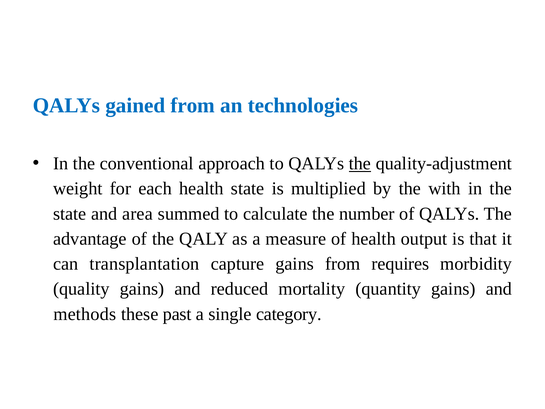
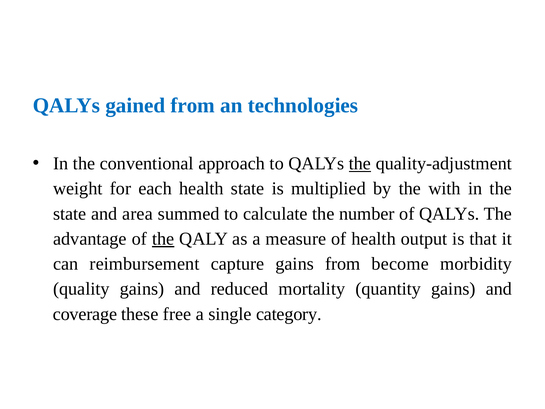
the at (163, 239) underline: none -> present
transplantation: transplantation -> reimbursement
requires: requires -> become
methods: methods -> coverage
past: past -> free
